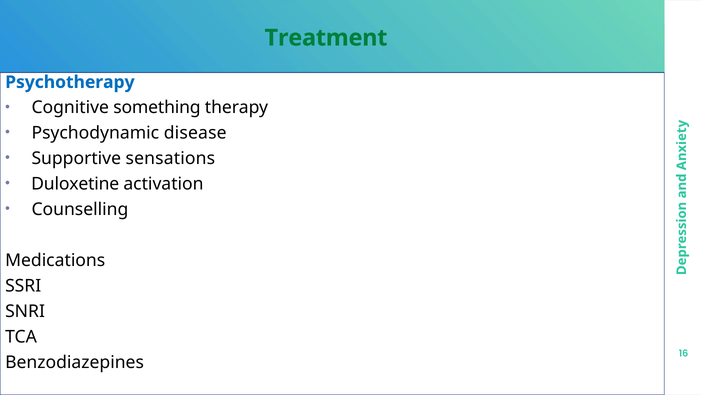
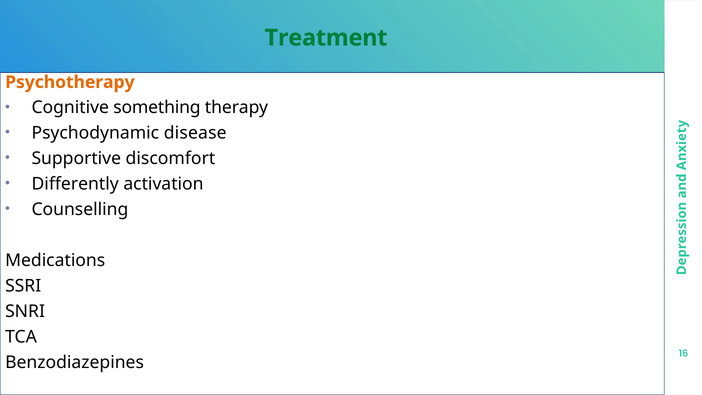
Psychotherapy colour: blue -> orange
sensations: sensations -> discomfort
Duloxetine: Duloxetine -> Differently
